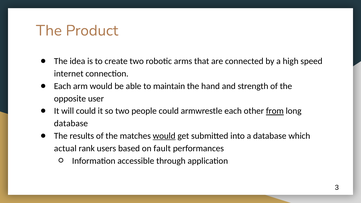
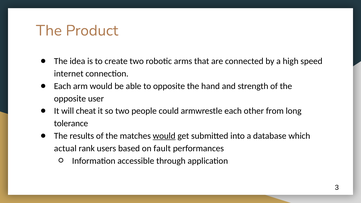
to maintain: maintain -> opposite
will could: could -> cheat
from underline: present -> none
database at (71, 123): database -> tolerance
